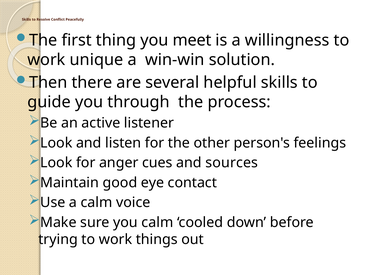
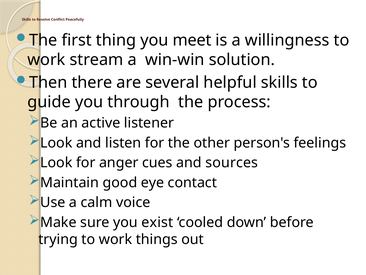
unique: unique -> stream
you calm: calm -> exist
